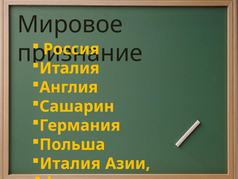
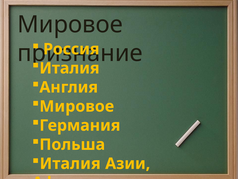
Сашарин at (77, 106): Сашарин -> Мировое
